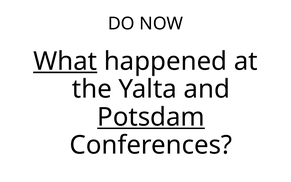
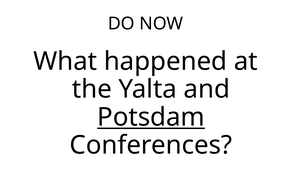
What underline: present -> none
